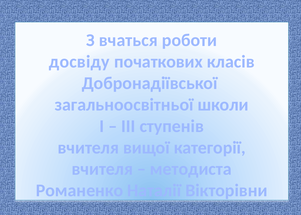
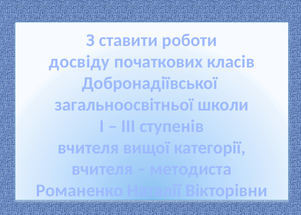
вчаться: вчаться -> ставити
